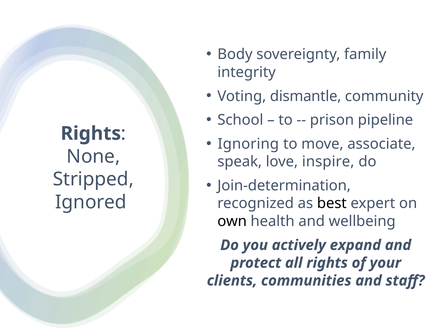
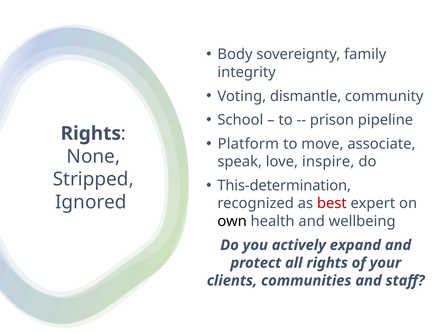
Ignoring: Ignoring -> Platform
Join-determination: Join-determination -> This-determination
best colour: black -> red
